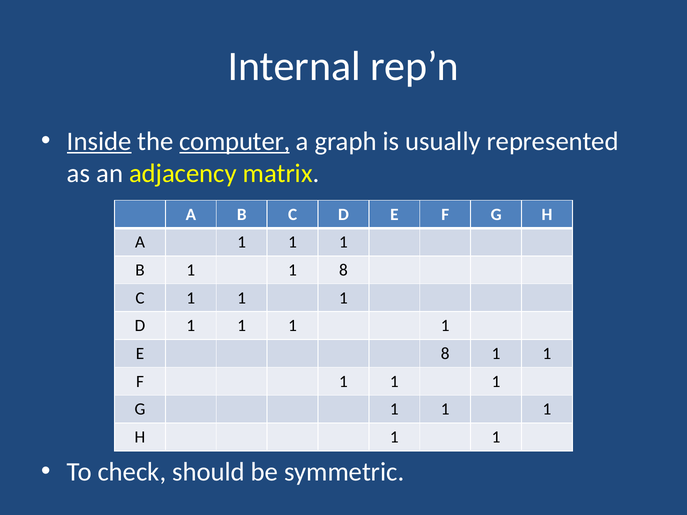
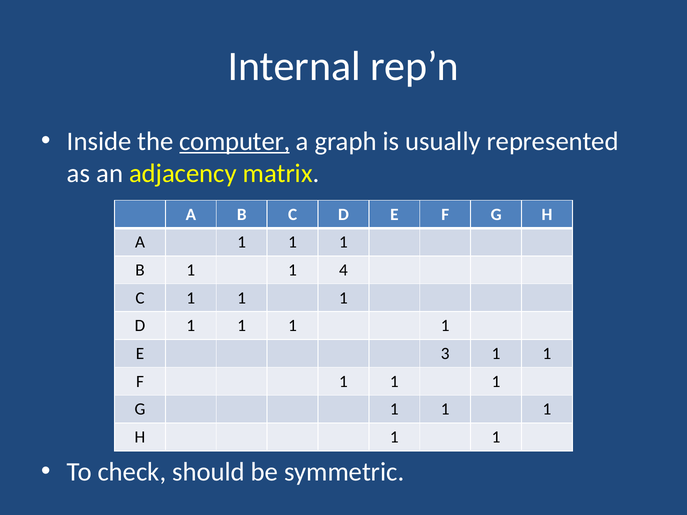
Inside underline: present -> none
1 8: 8 -> 4
E 8: 8 -> 3
